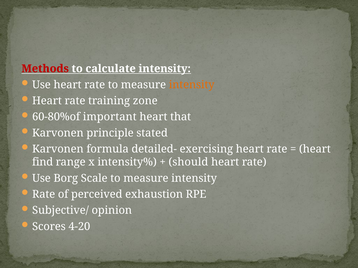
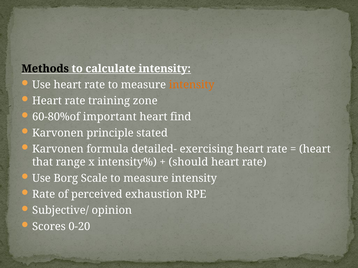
Methods colour: red -> black
that: that -> find
find: find -> that
4-20: 4-20 -> 0-20
